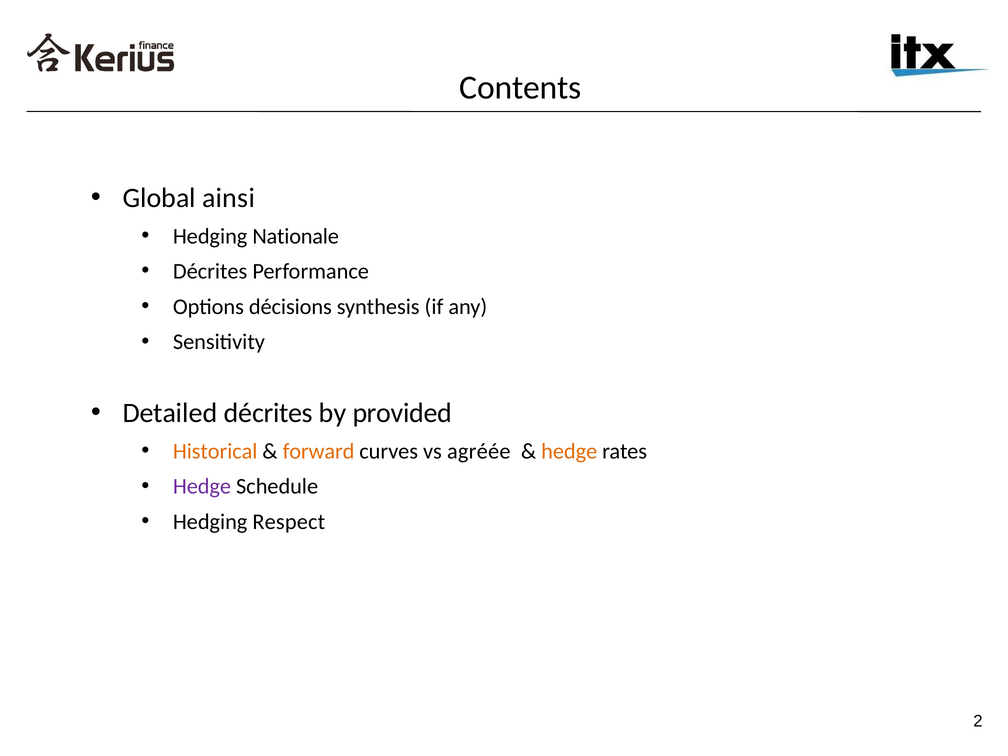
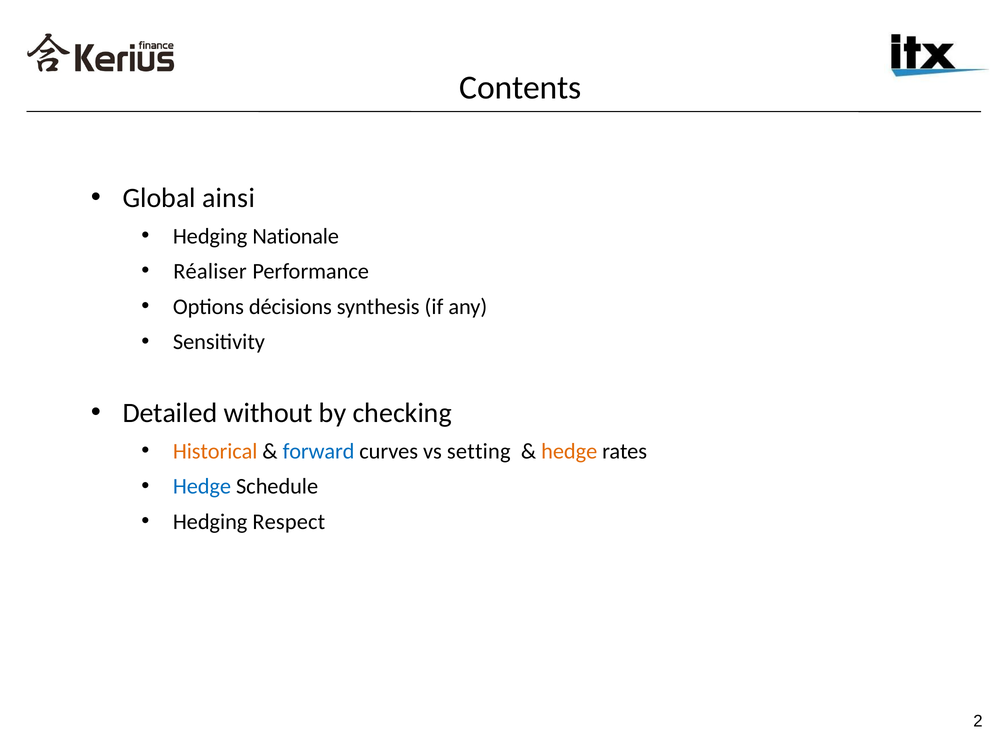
Décrites at (210, 271): Décrites -> Réaliser
Detailed décrites: décrites -> without
provided: provided -> checking
forward colour: orange -> blue
agréée: agréée -> setting
Hedge at (202, 486) colour: purple -> blue
